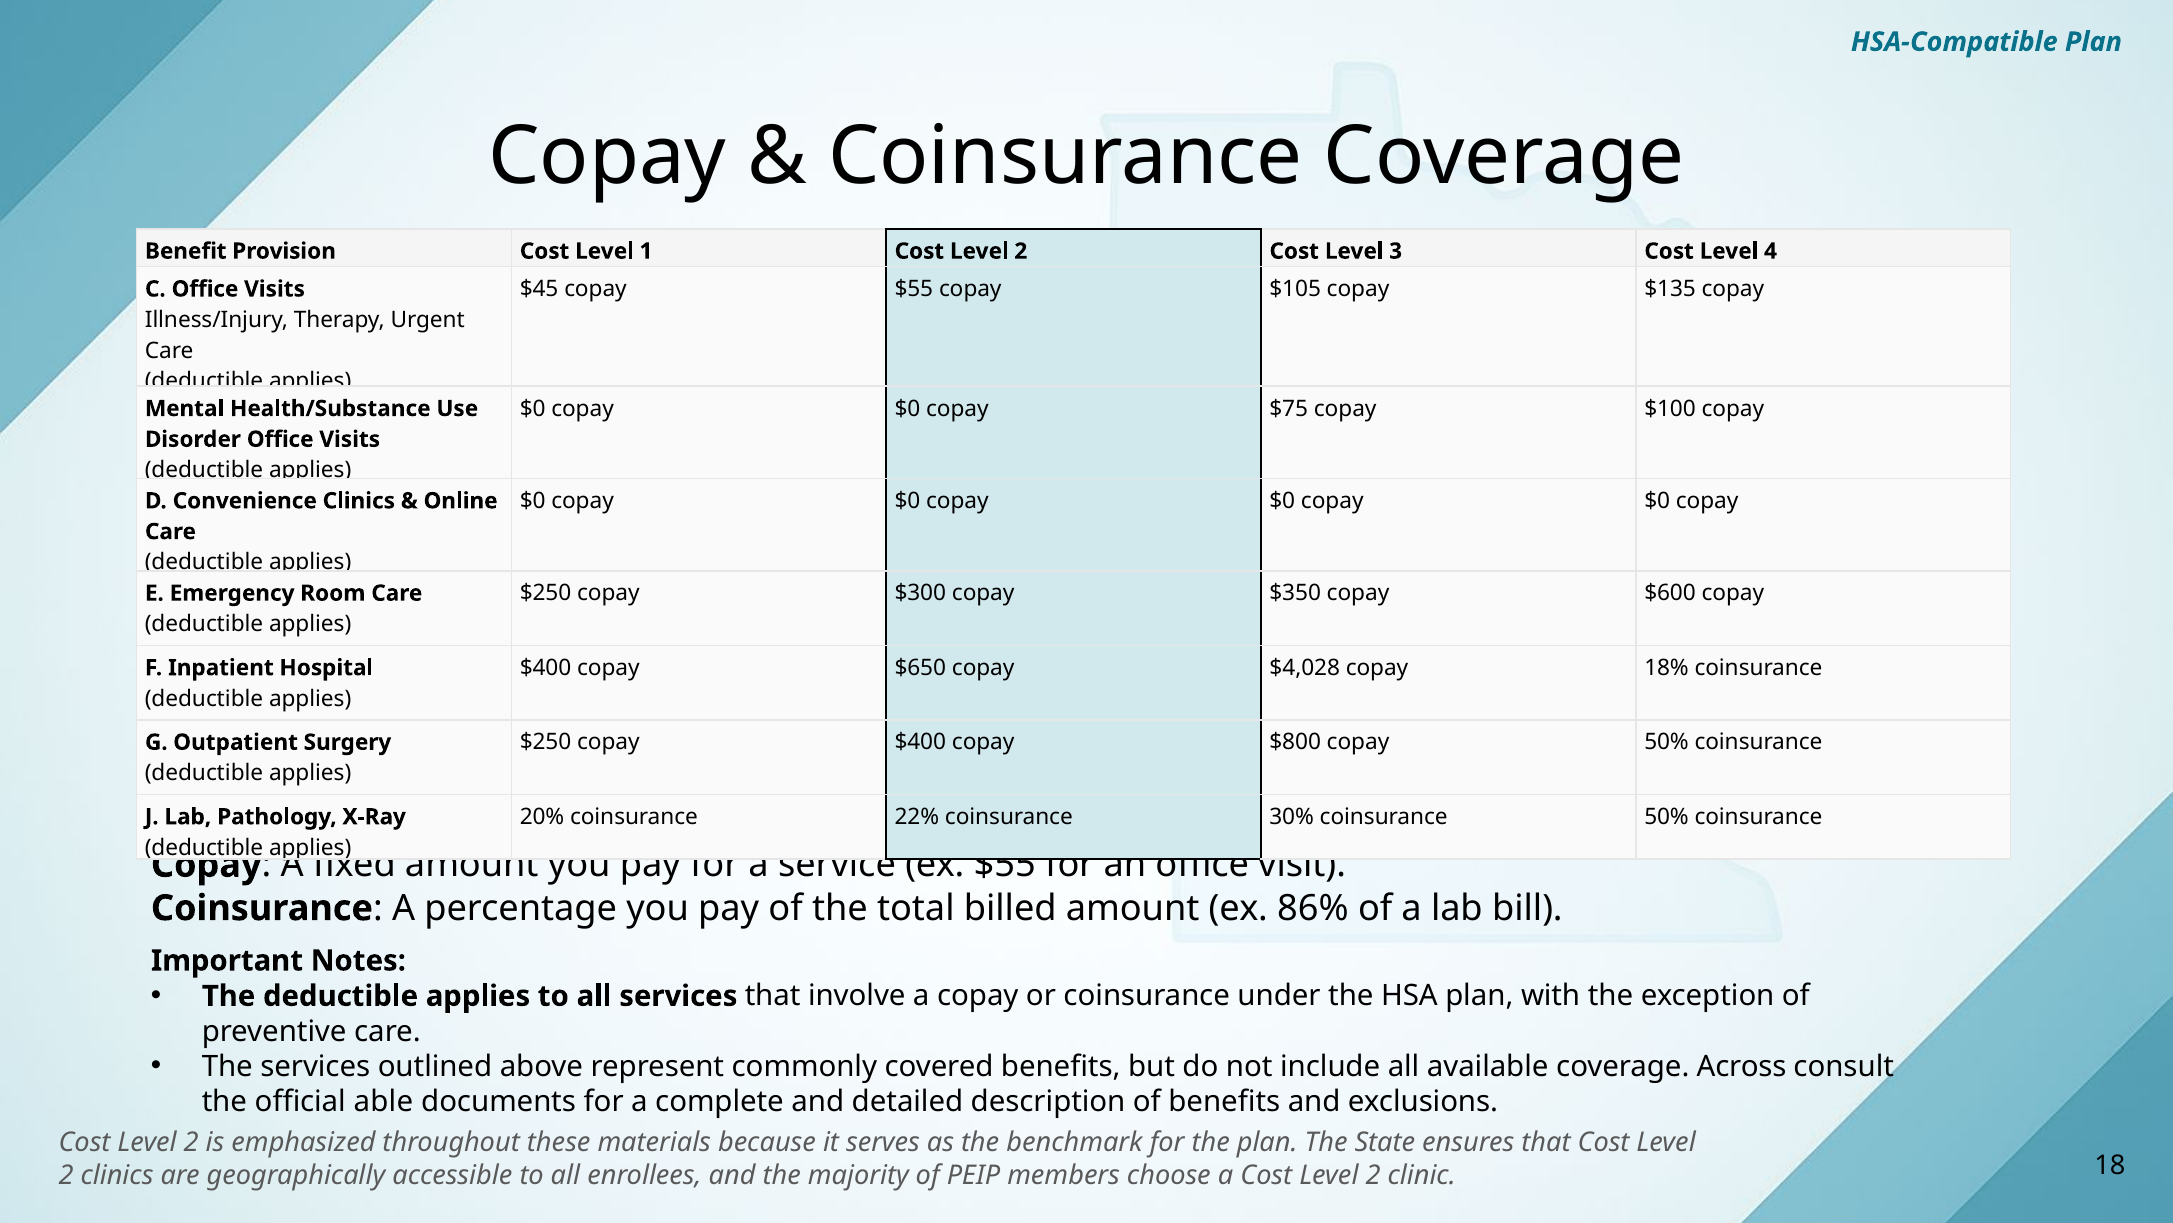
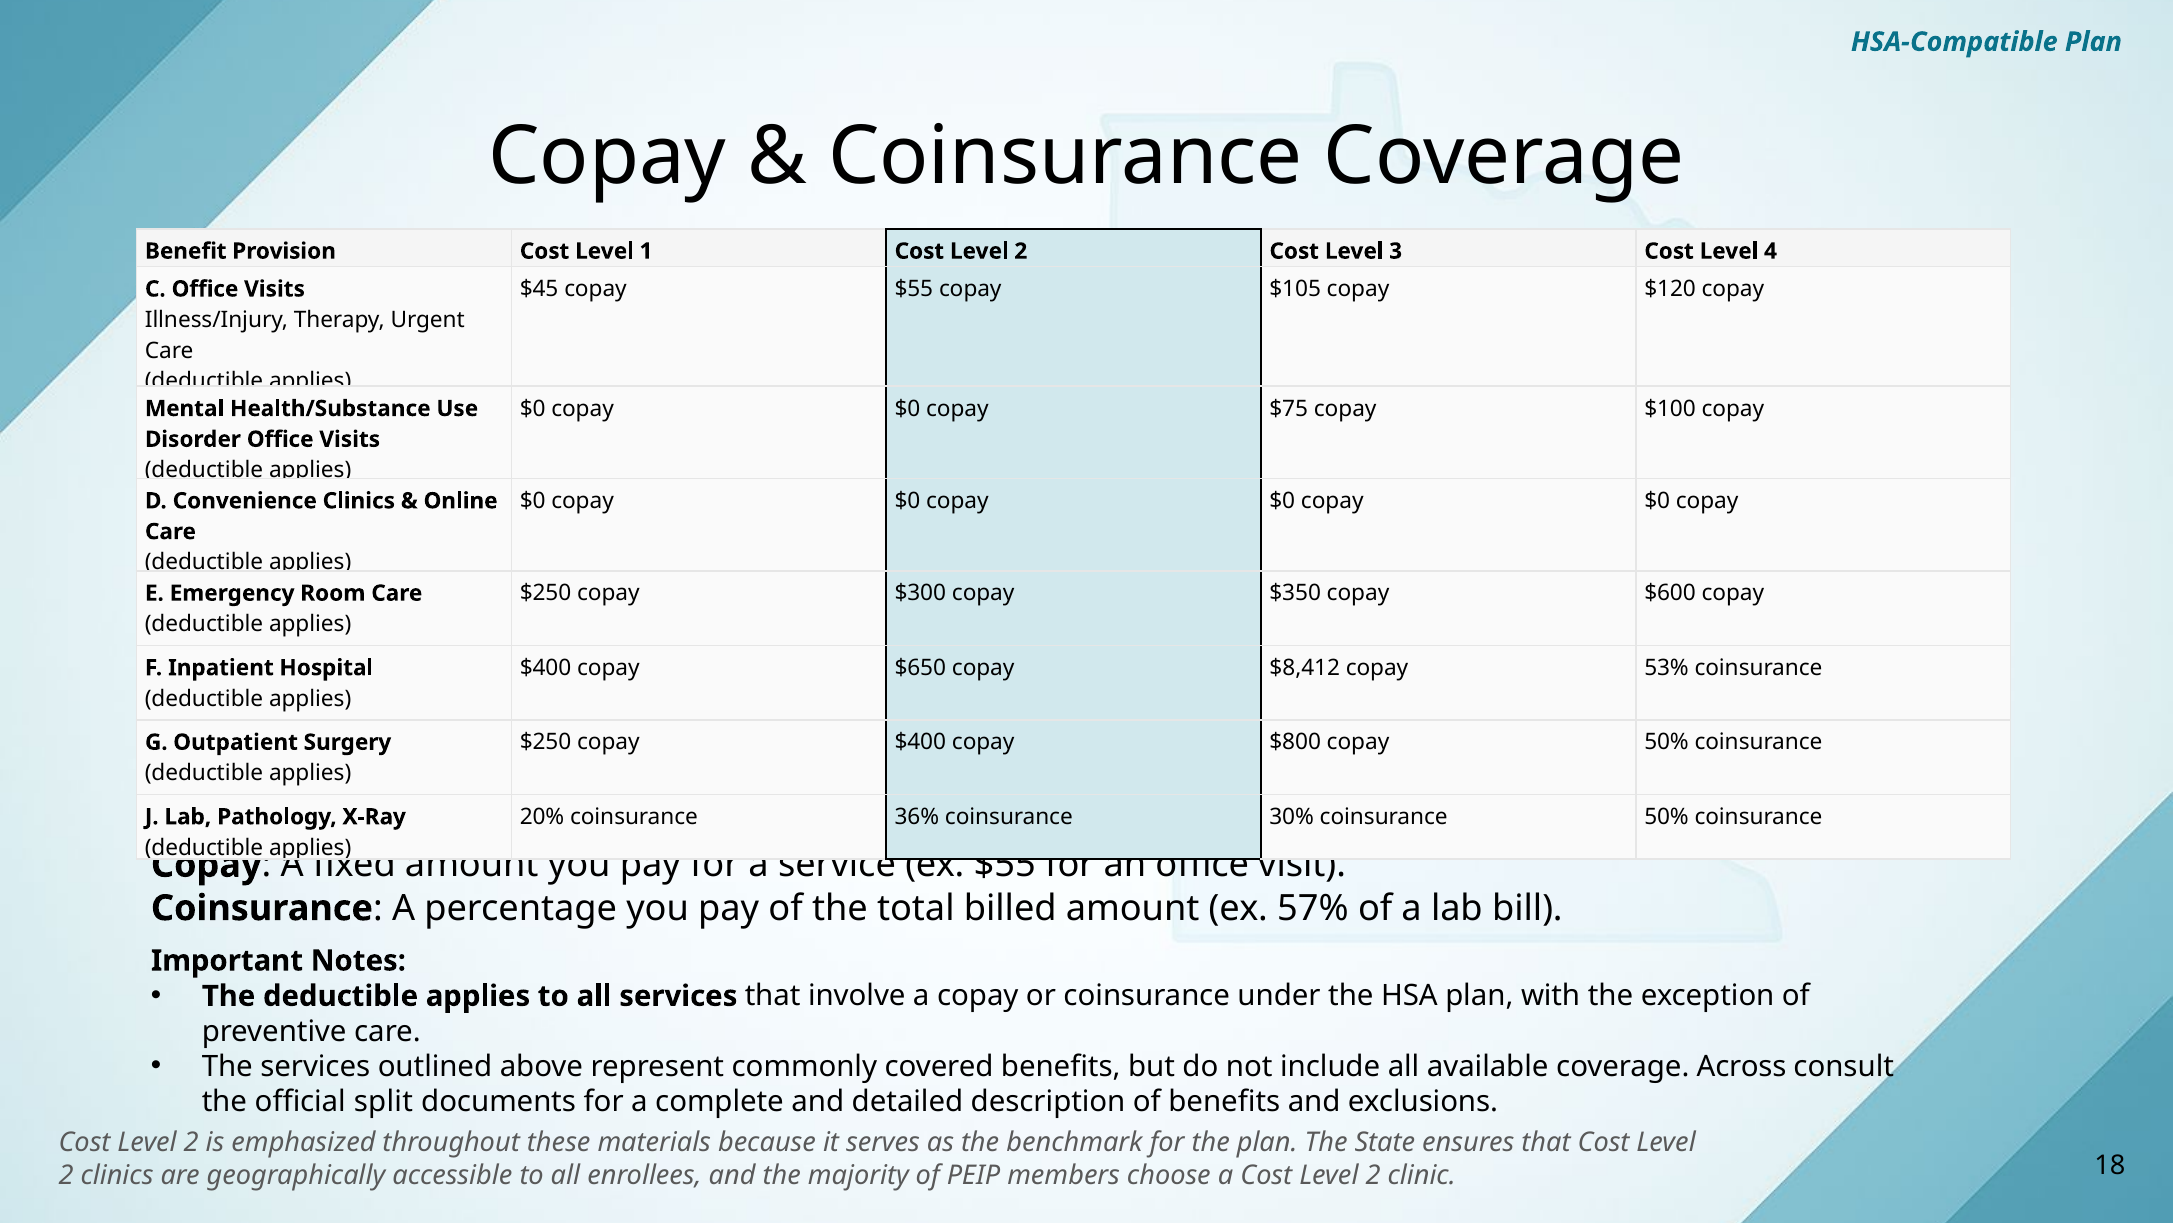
$135: $135 -> $120
$4,028: $4,028 -> $8,412
18%: 18% -> 53%
22%: 22% -> 36%
86%: 86% -> 57%
able: able -> split
